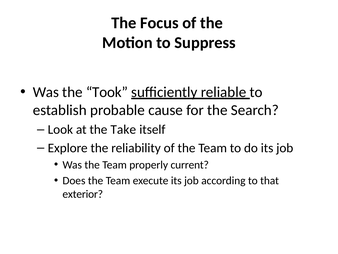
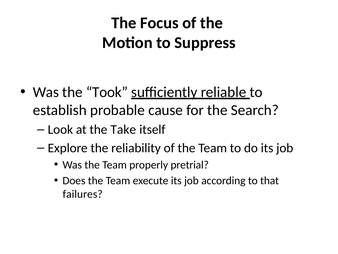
current: current -> pretrial
exterior: exterior -> failures
